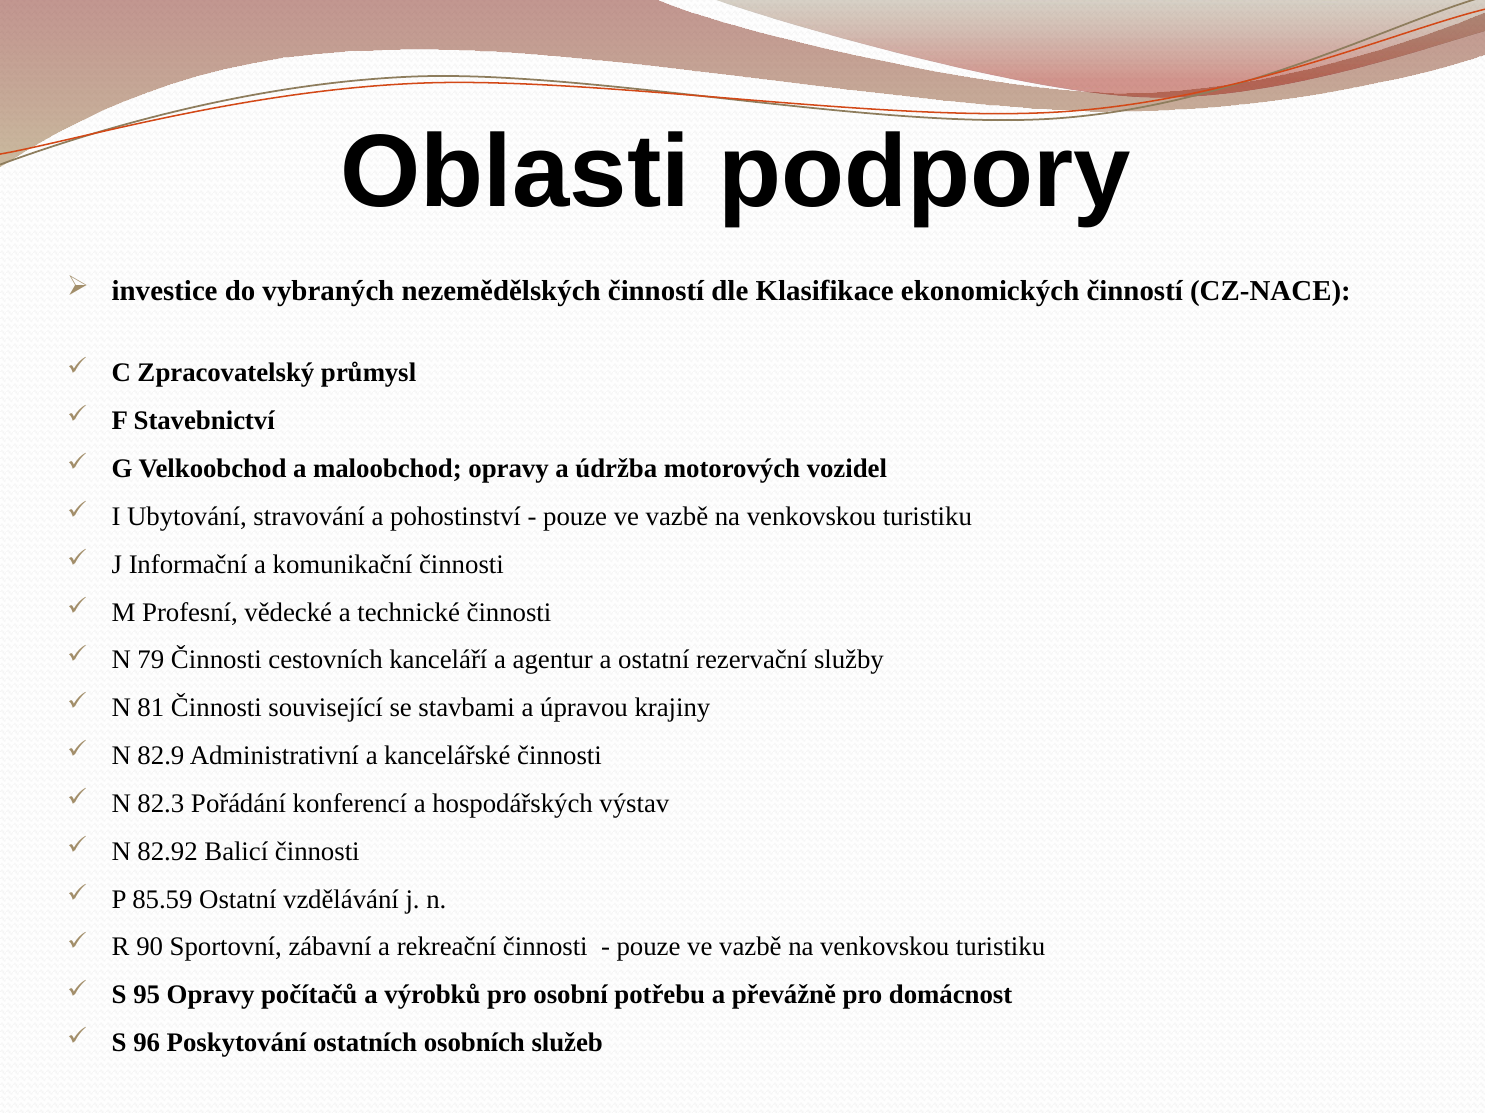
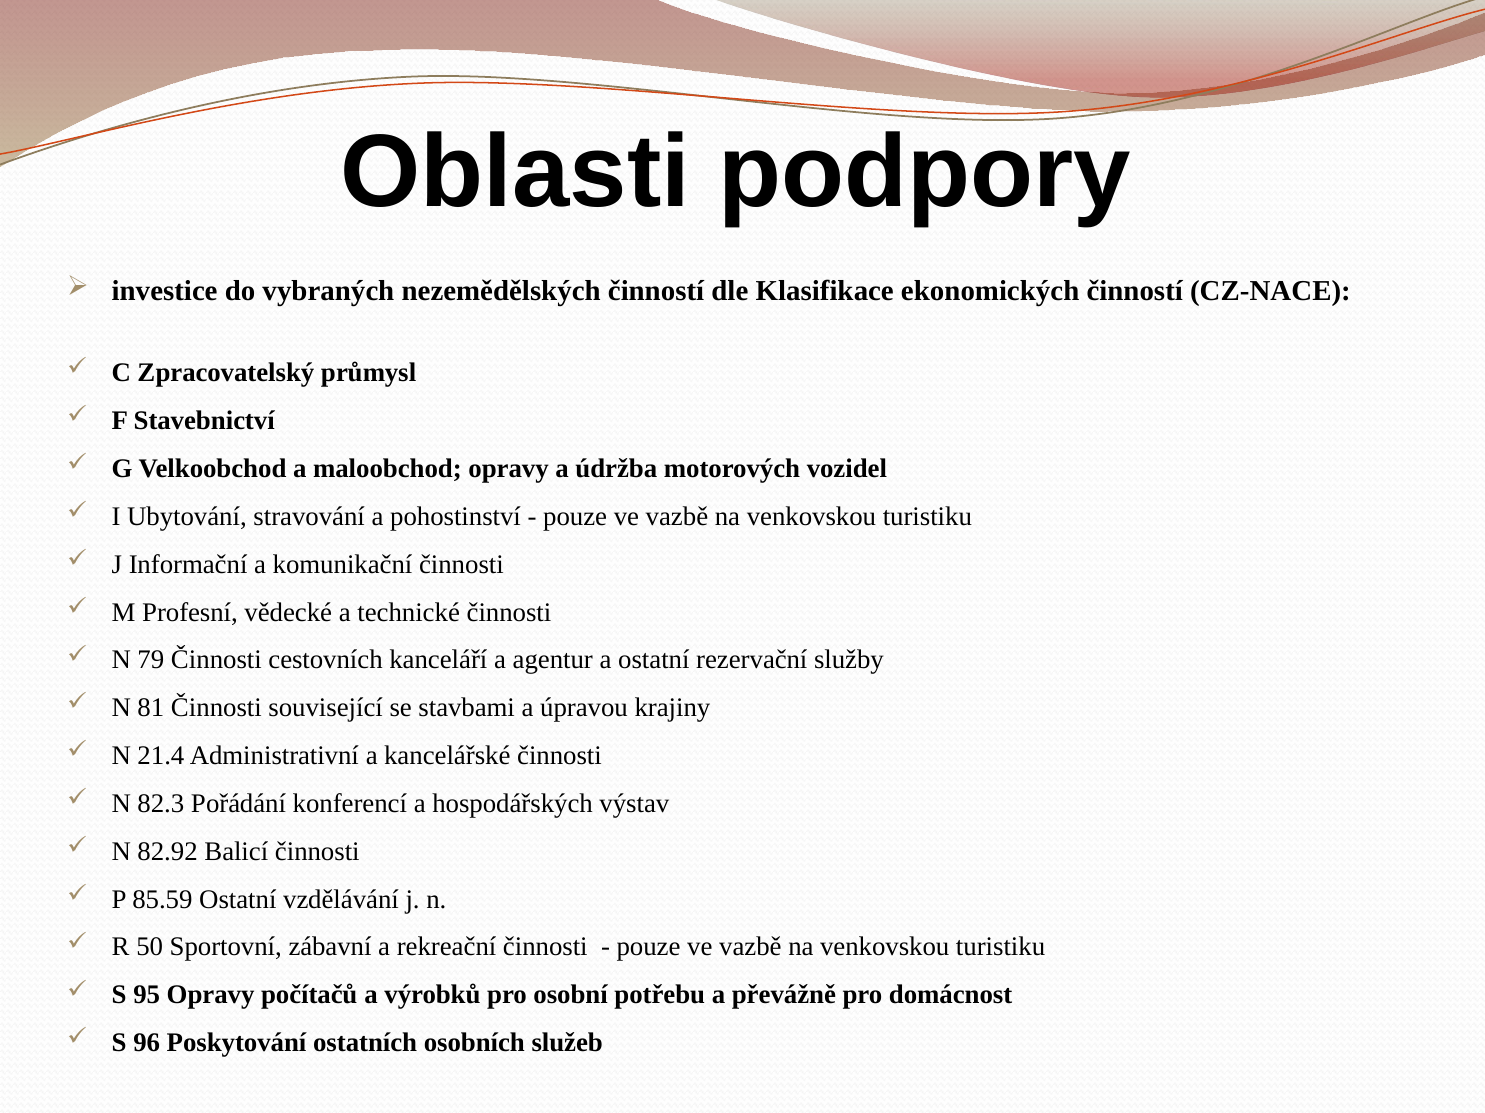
82.9: 82.9 -> 21.4
90: 90 -> 50
